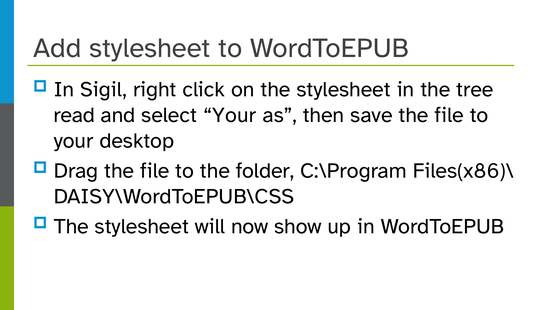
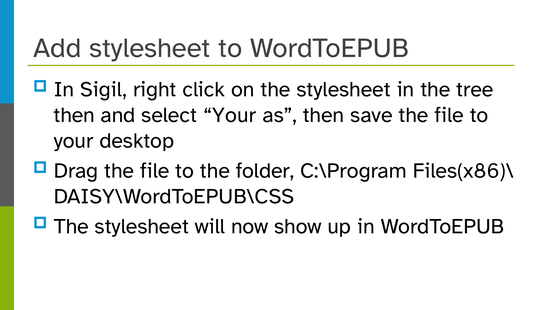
read at (74, 115): read -> then
